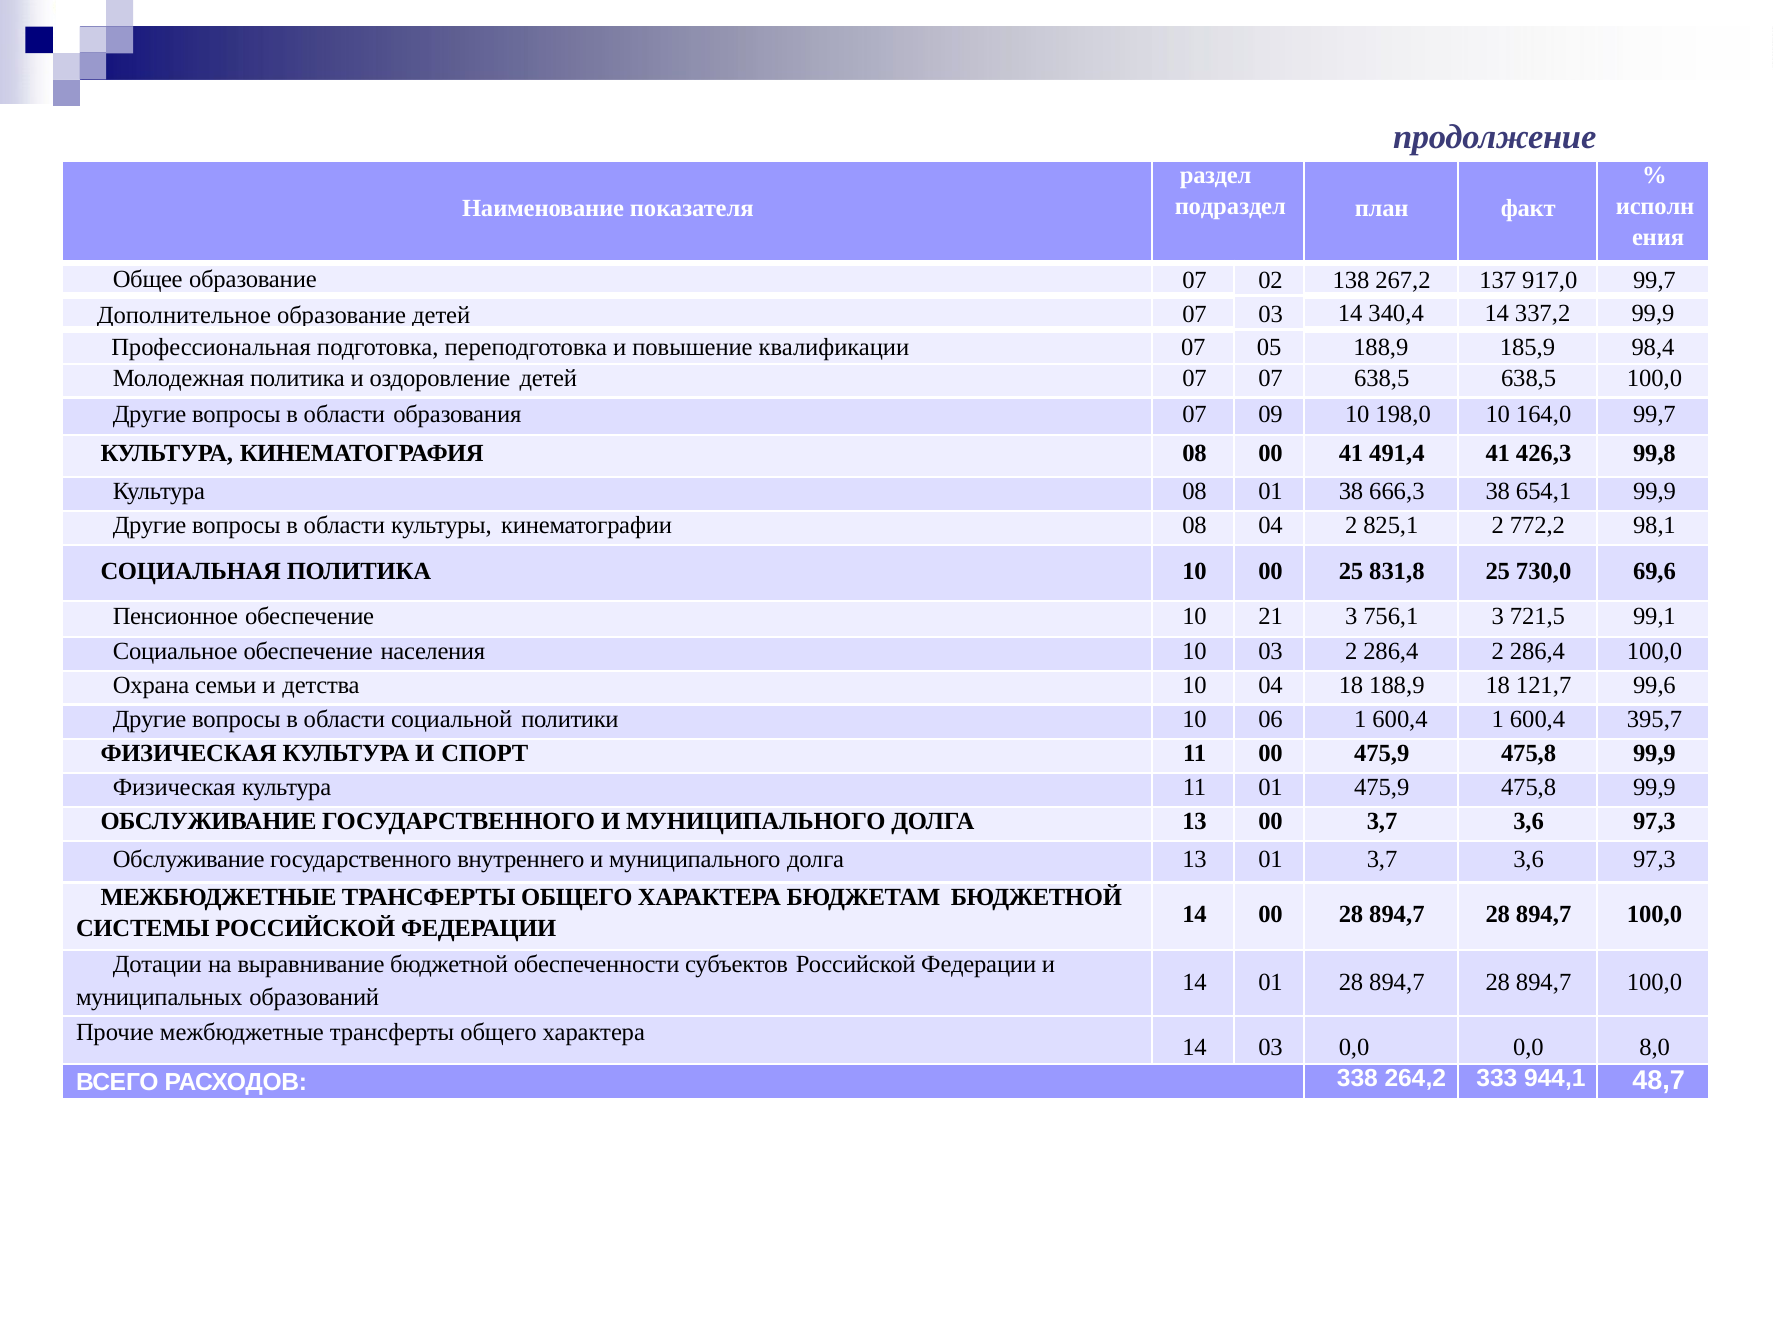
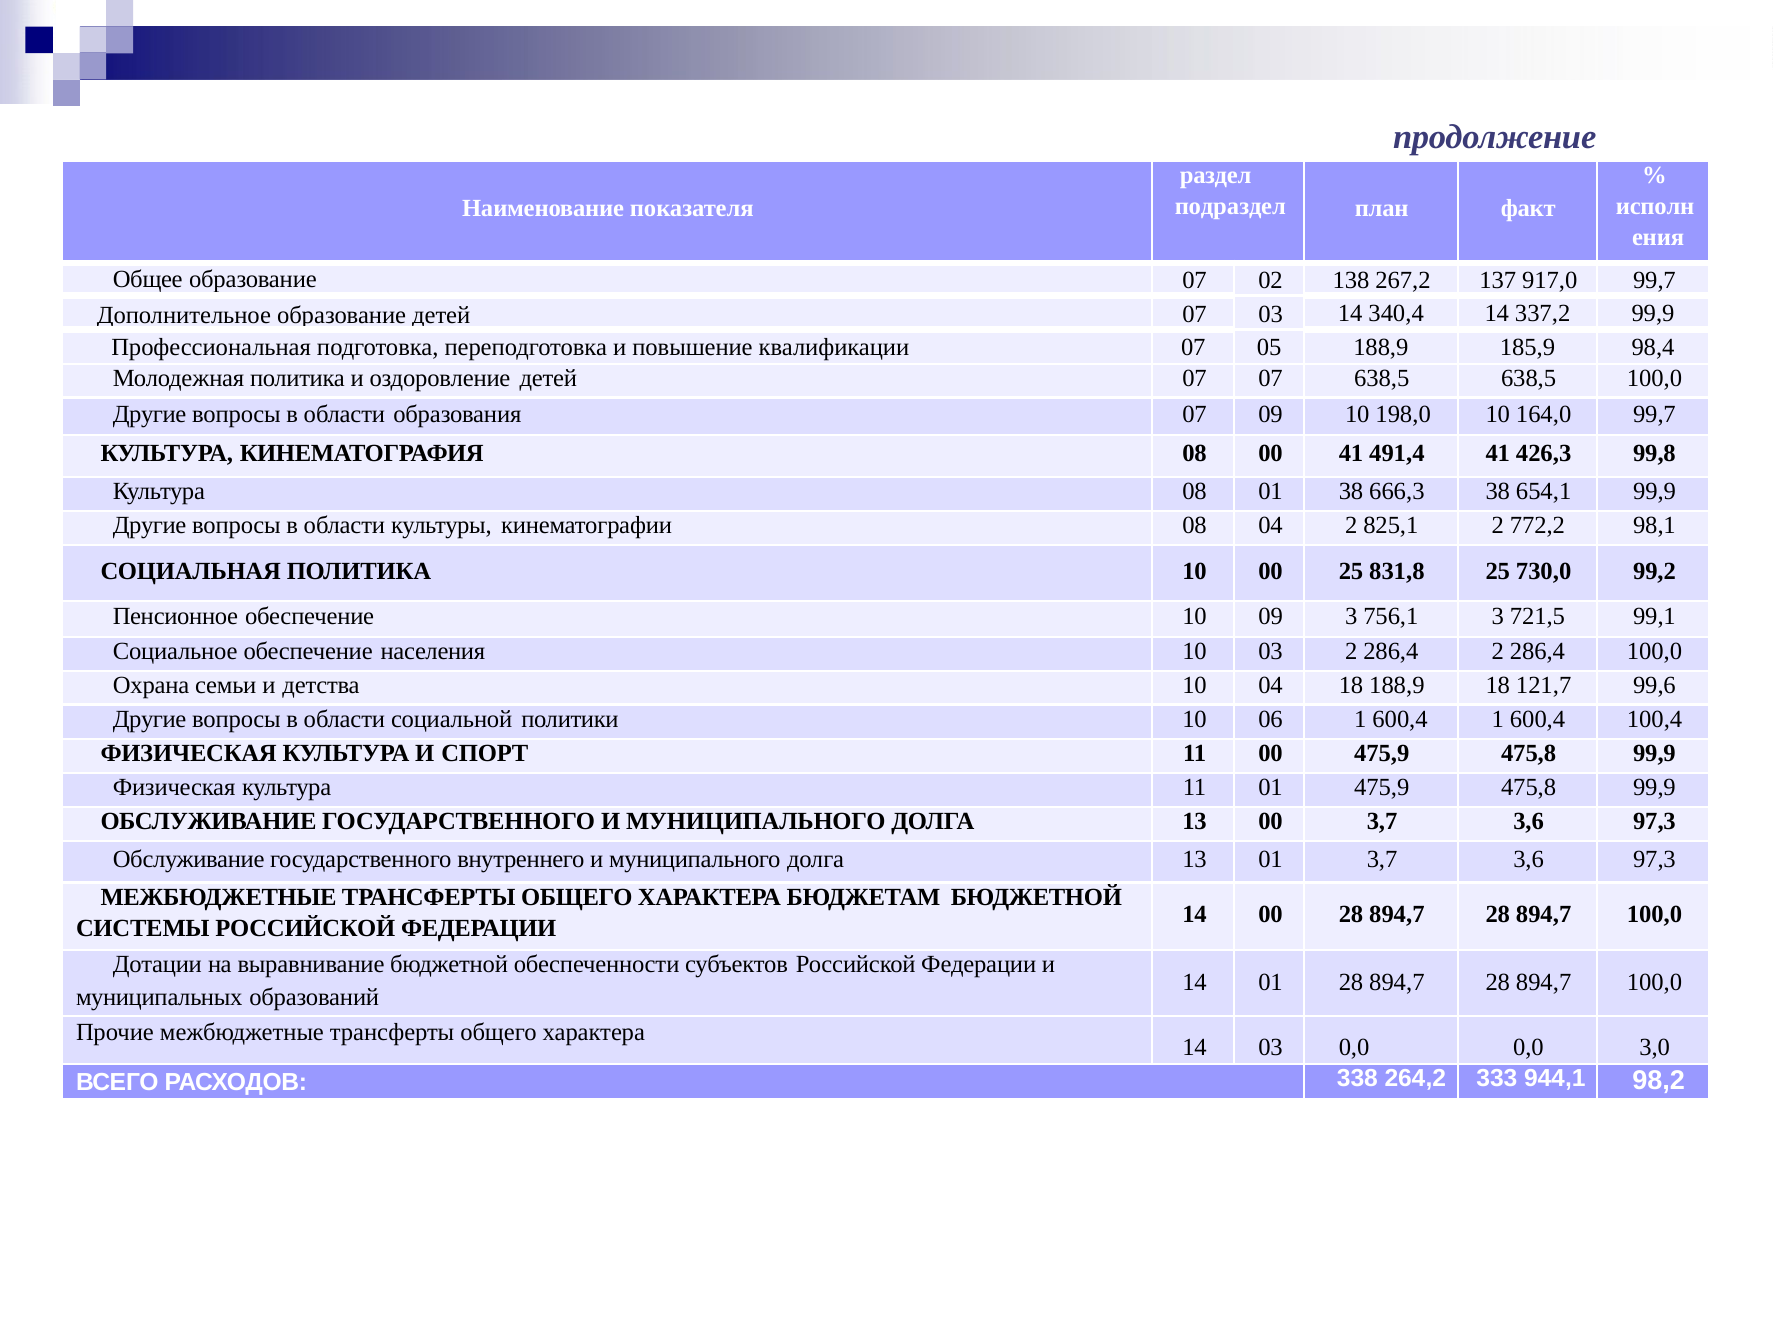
69,6: 69,6 -> 99,2
10 21: 21 -> 09
395,7: 395,7 -> 100,4
8,0: 8,0 -> 3,0
48,7: 48,7 -> 98,2
